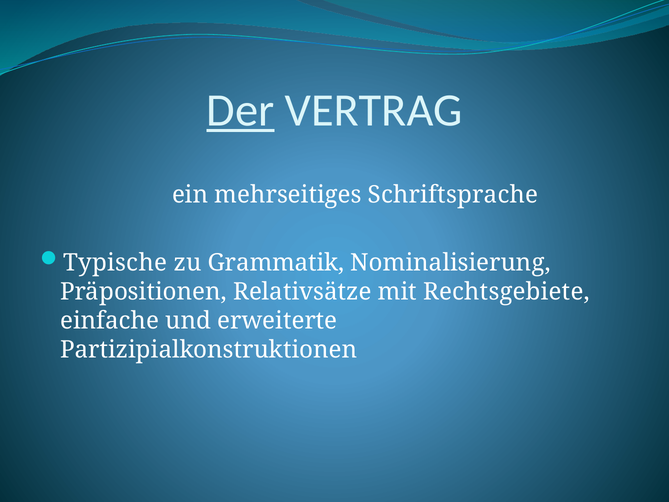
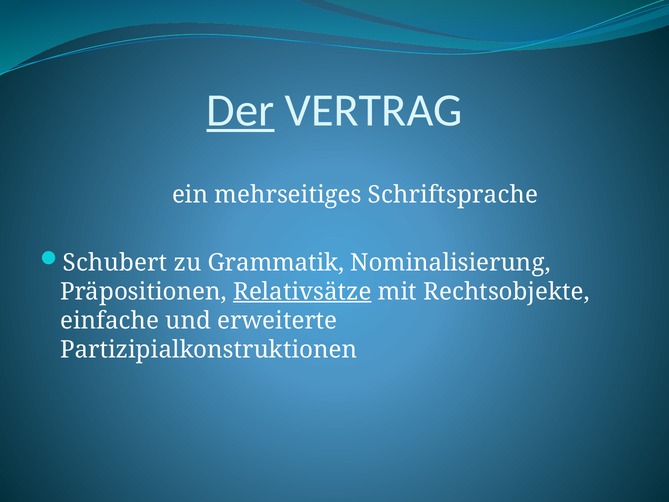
Typische: Typische -> Schubert
Relativsätze underline: none -> present
Rechtsgebiete: Rechtsgebiete -> Rechtsobjekte
